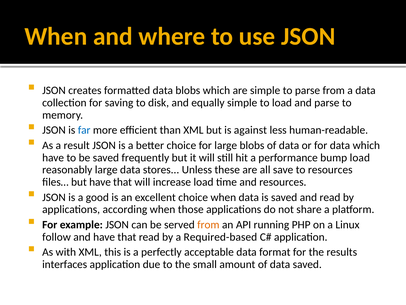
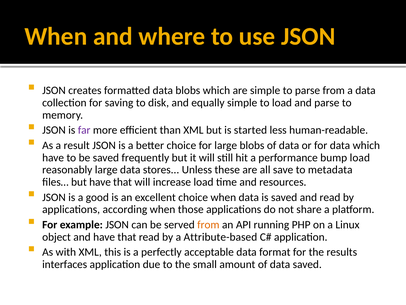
far colour: blue -> purple
against: against -> started
to resources: resources -> metadata
follow: follow -> object
Required-based: Required-based -> Attribute-based
